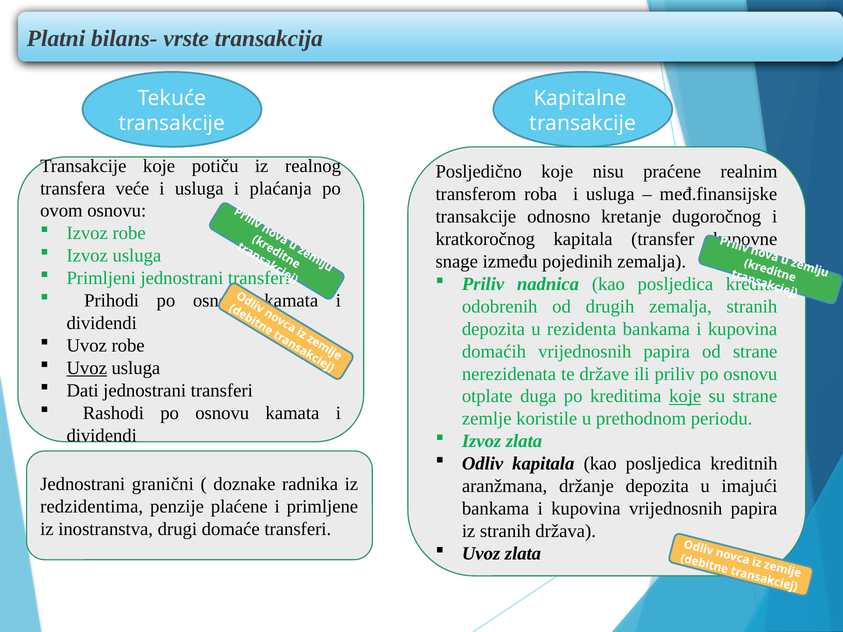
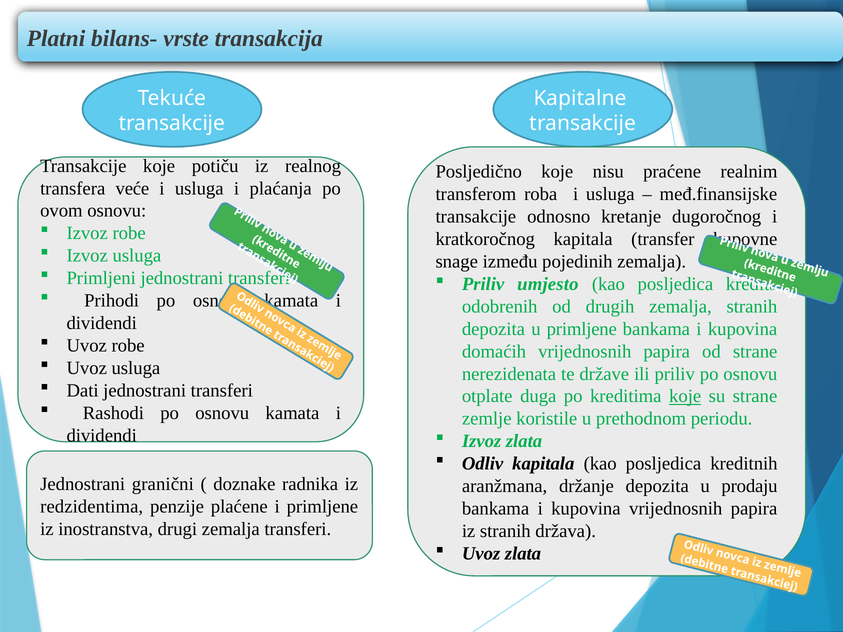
nadnica: nadnica -> umjesto
u rezidenta: rezidenta -> primljene
Uvoz at (87, 368) underline: present -> none
imajući: imajući -> prodaju
drugi domaće: domaće -> zemalja
